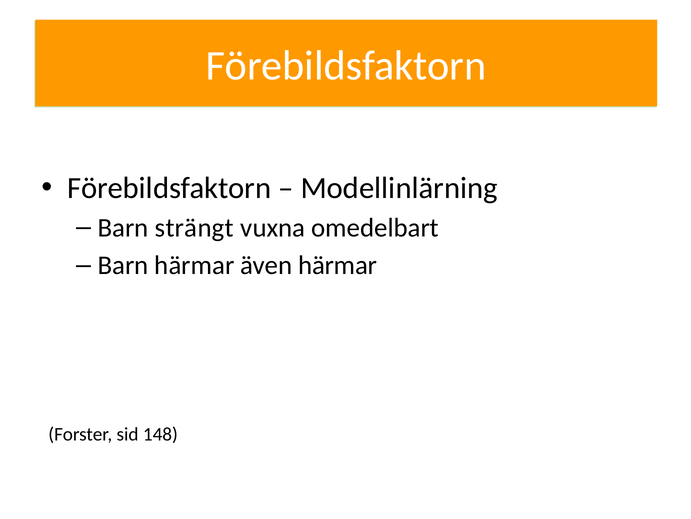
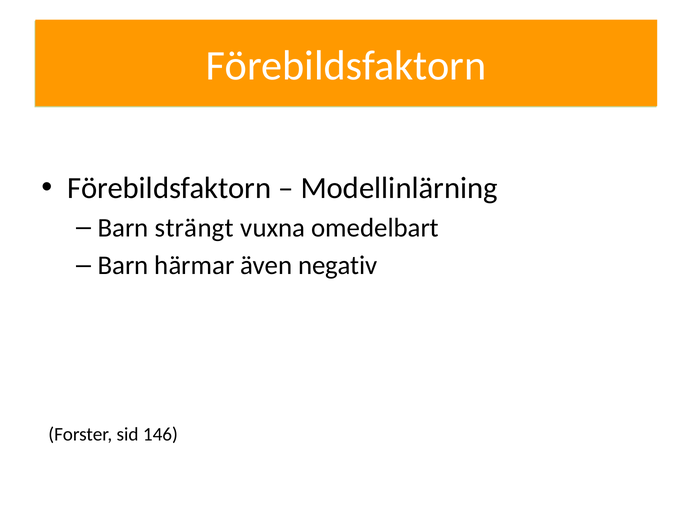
även härmar: härmar -> negativ
148: 148 -> 146
